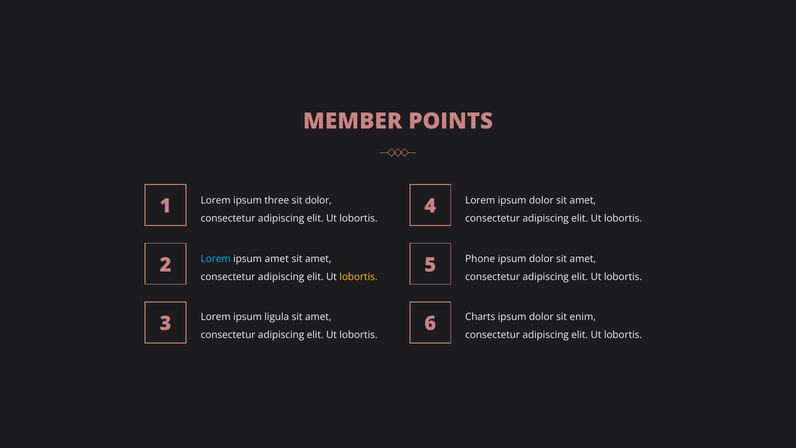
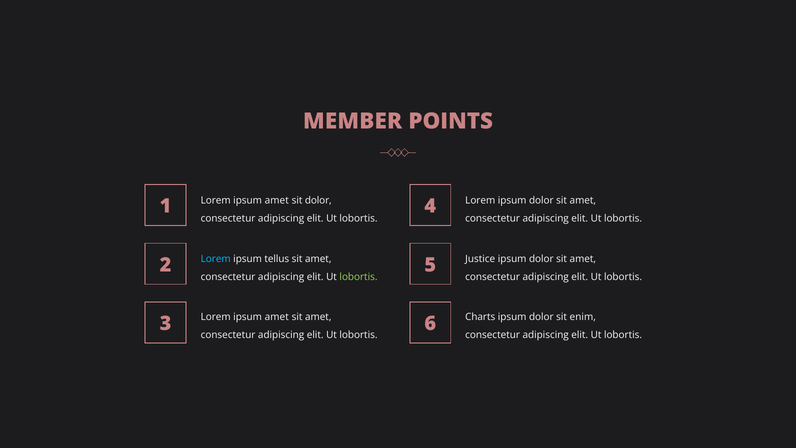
three at (277, 201): three -> amet
ipsum amet: amet -> tellus
Phone: Phone -> Justice
lobortis at (359, 277) colour: yellow -> light green
ligula at (277, 317): ligula -> amet
